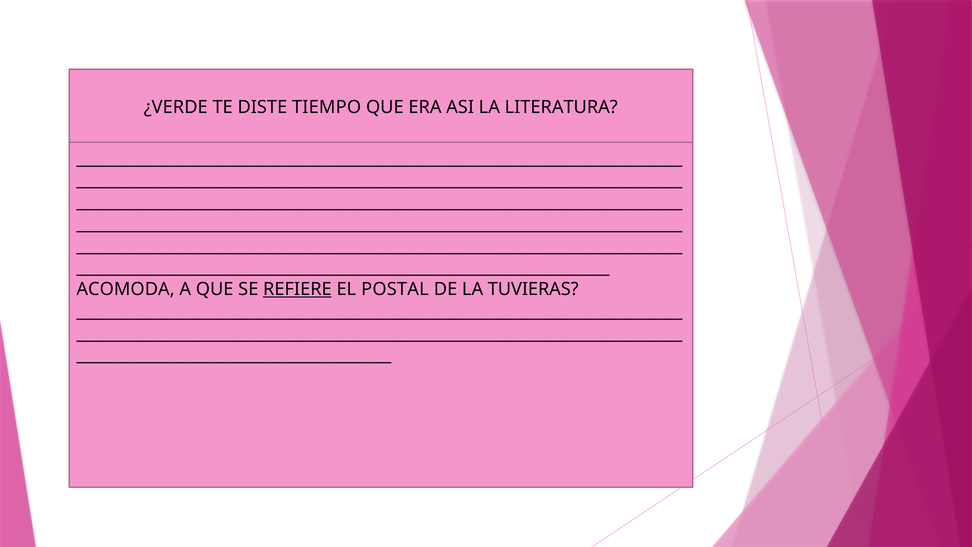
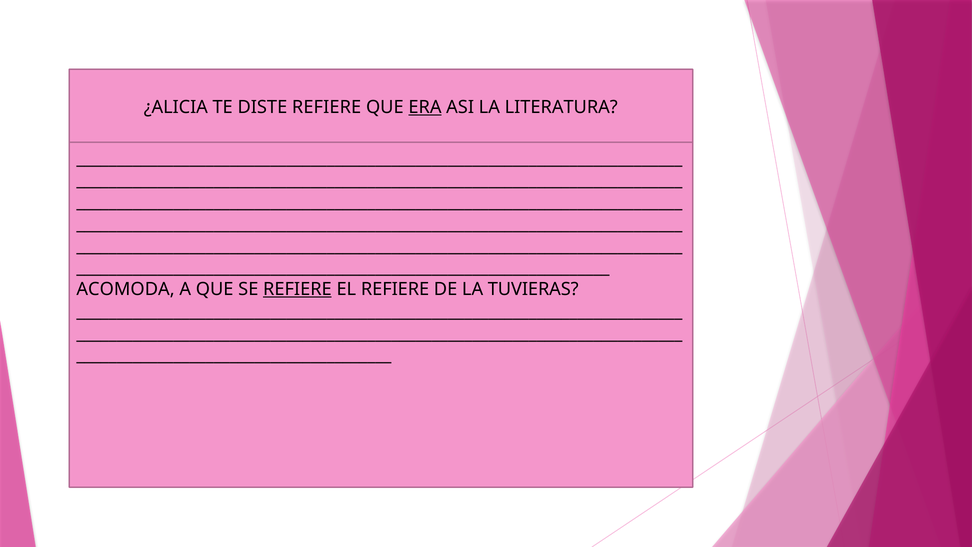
¿VERDE: ¿VERDE -> ¿ALICIA
DISTE TIEMPO: TIEMPO -> REFIERE
ERA underline: none -> present
EL POSTAL: POSTAL -> REFIERE
